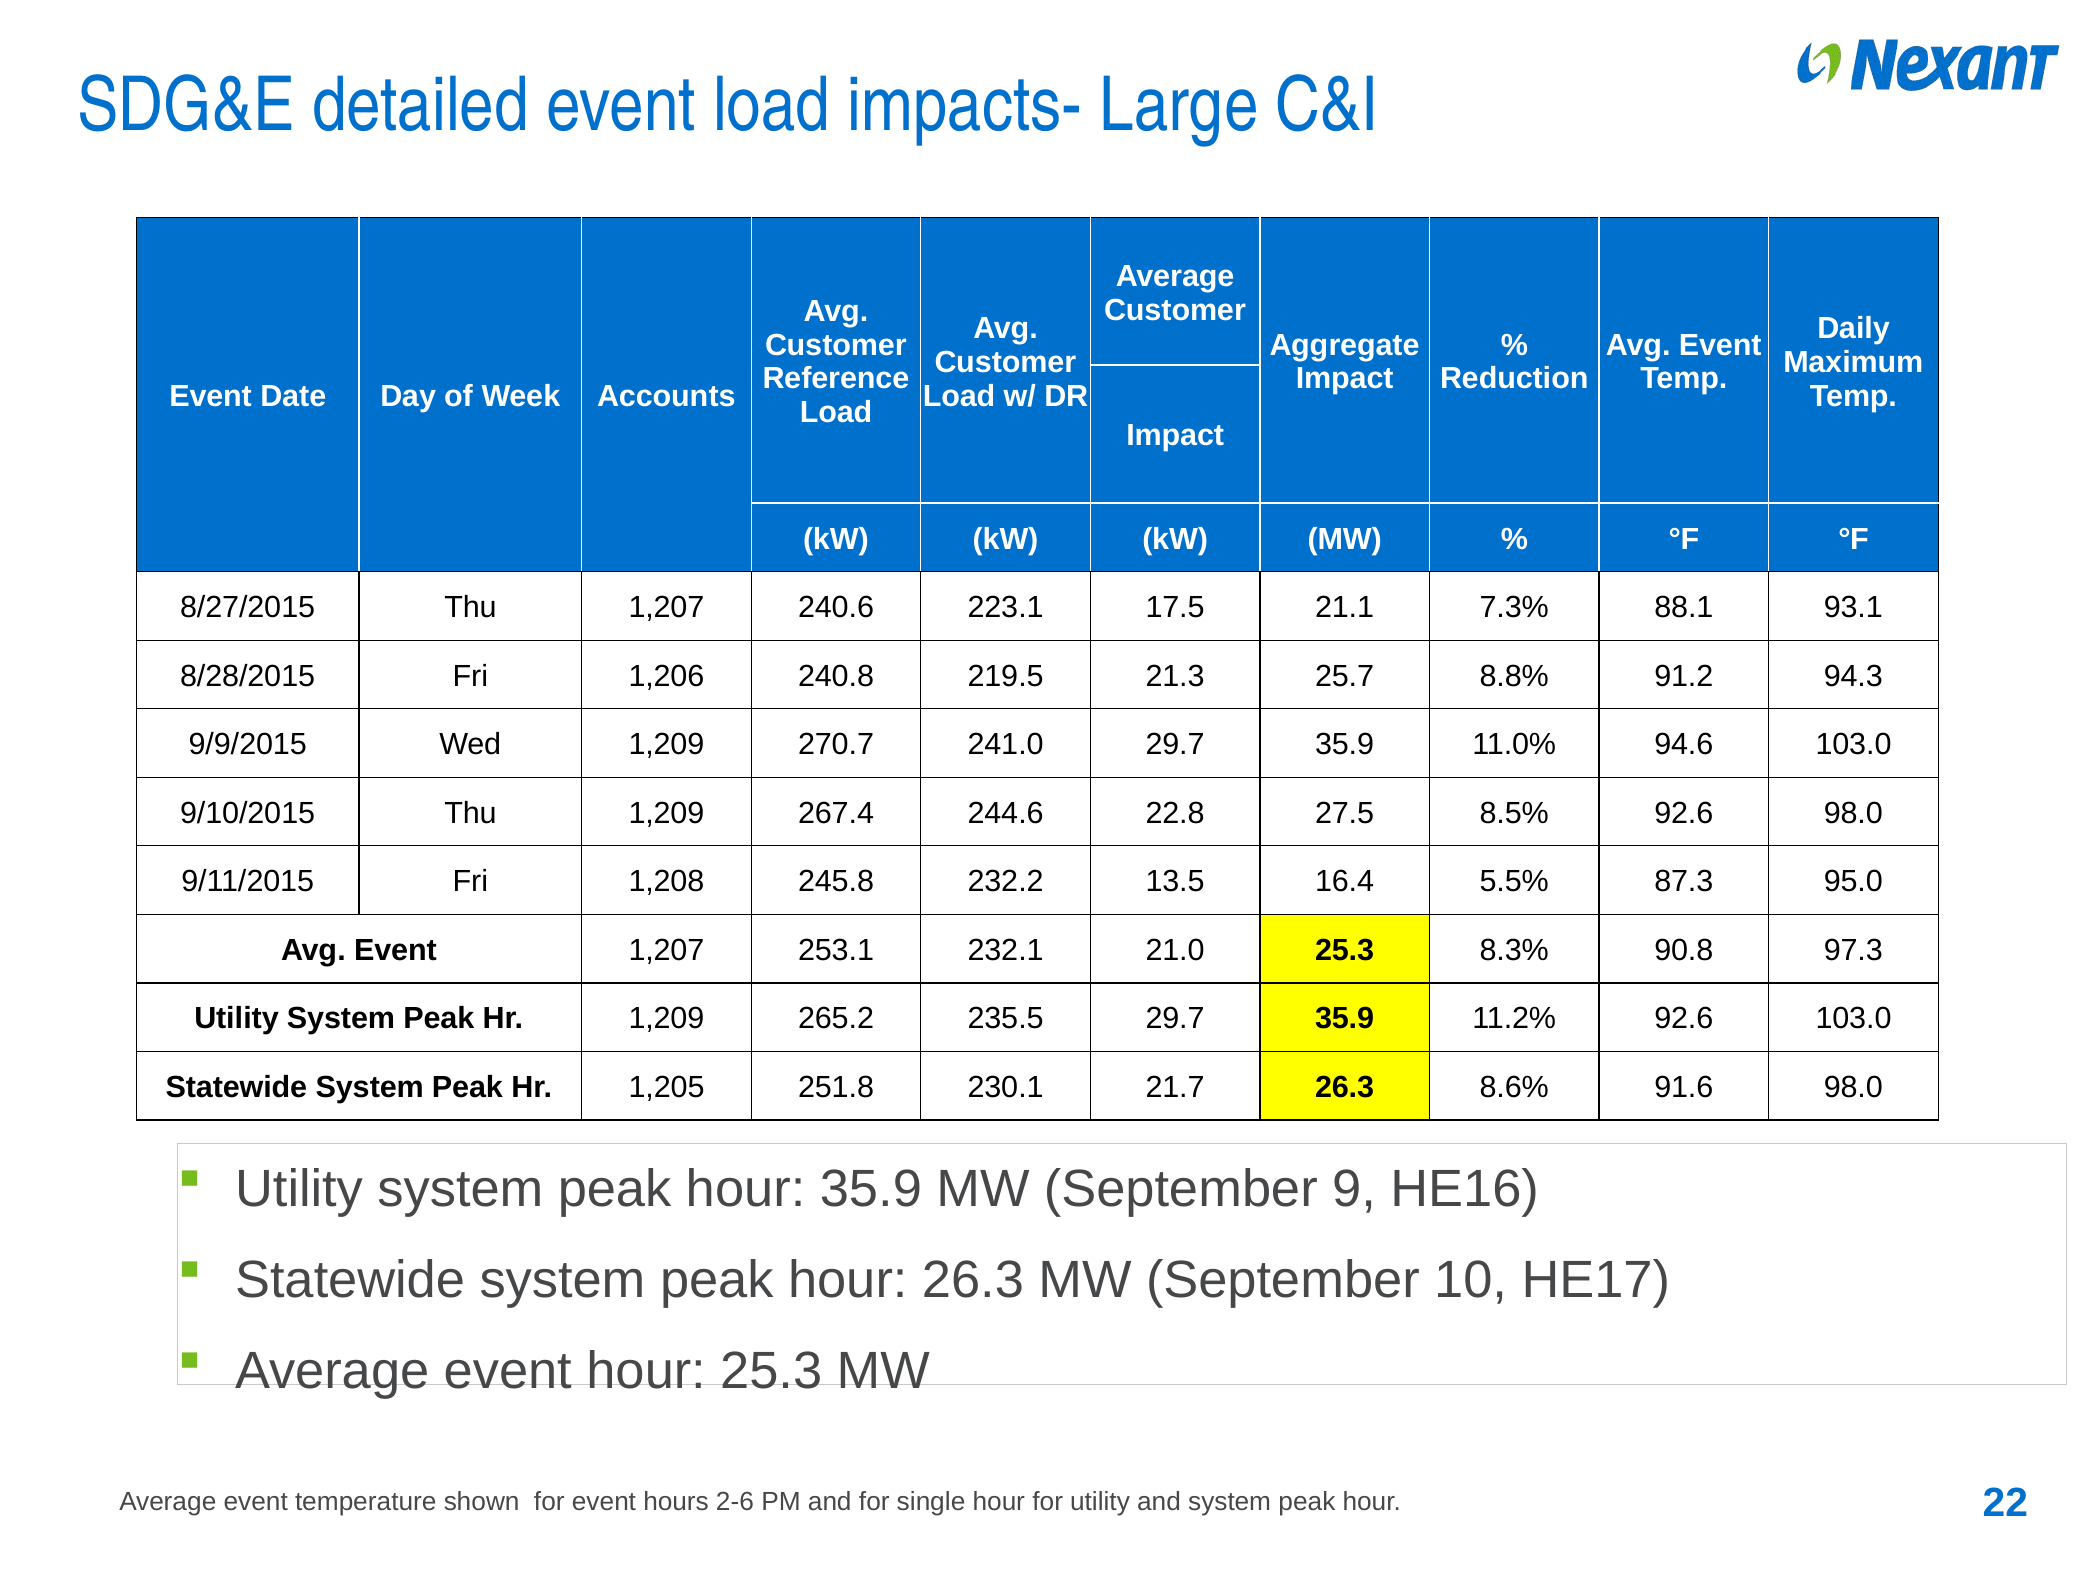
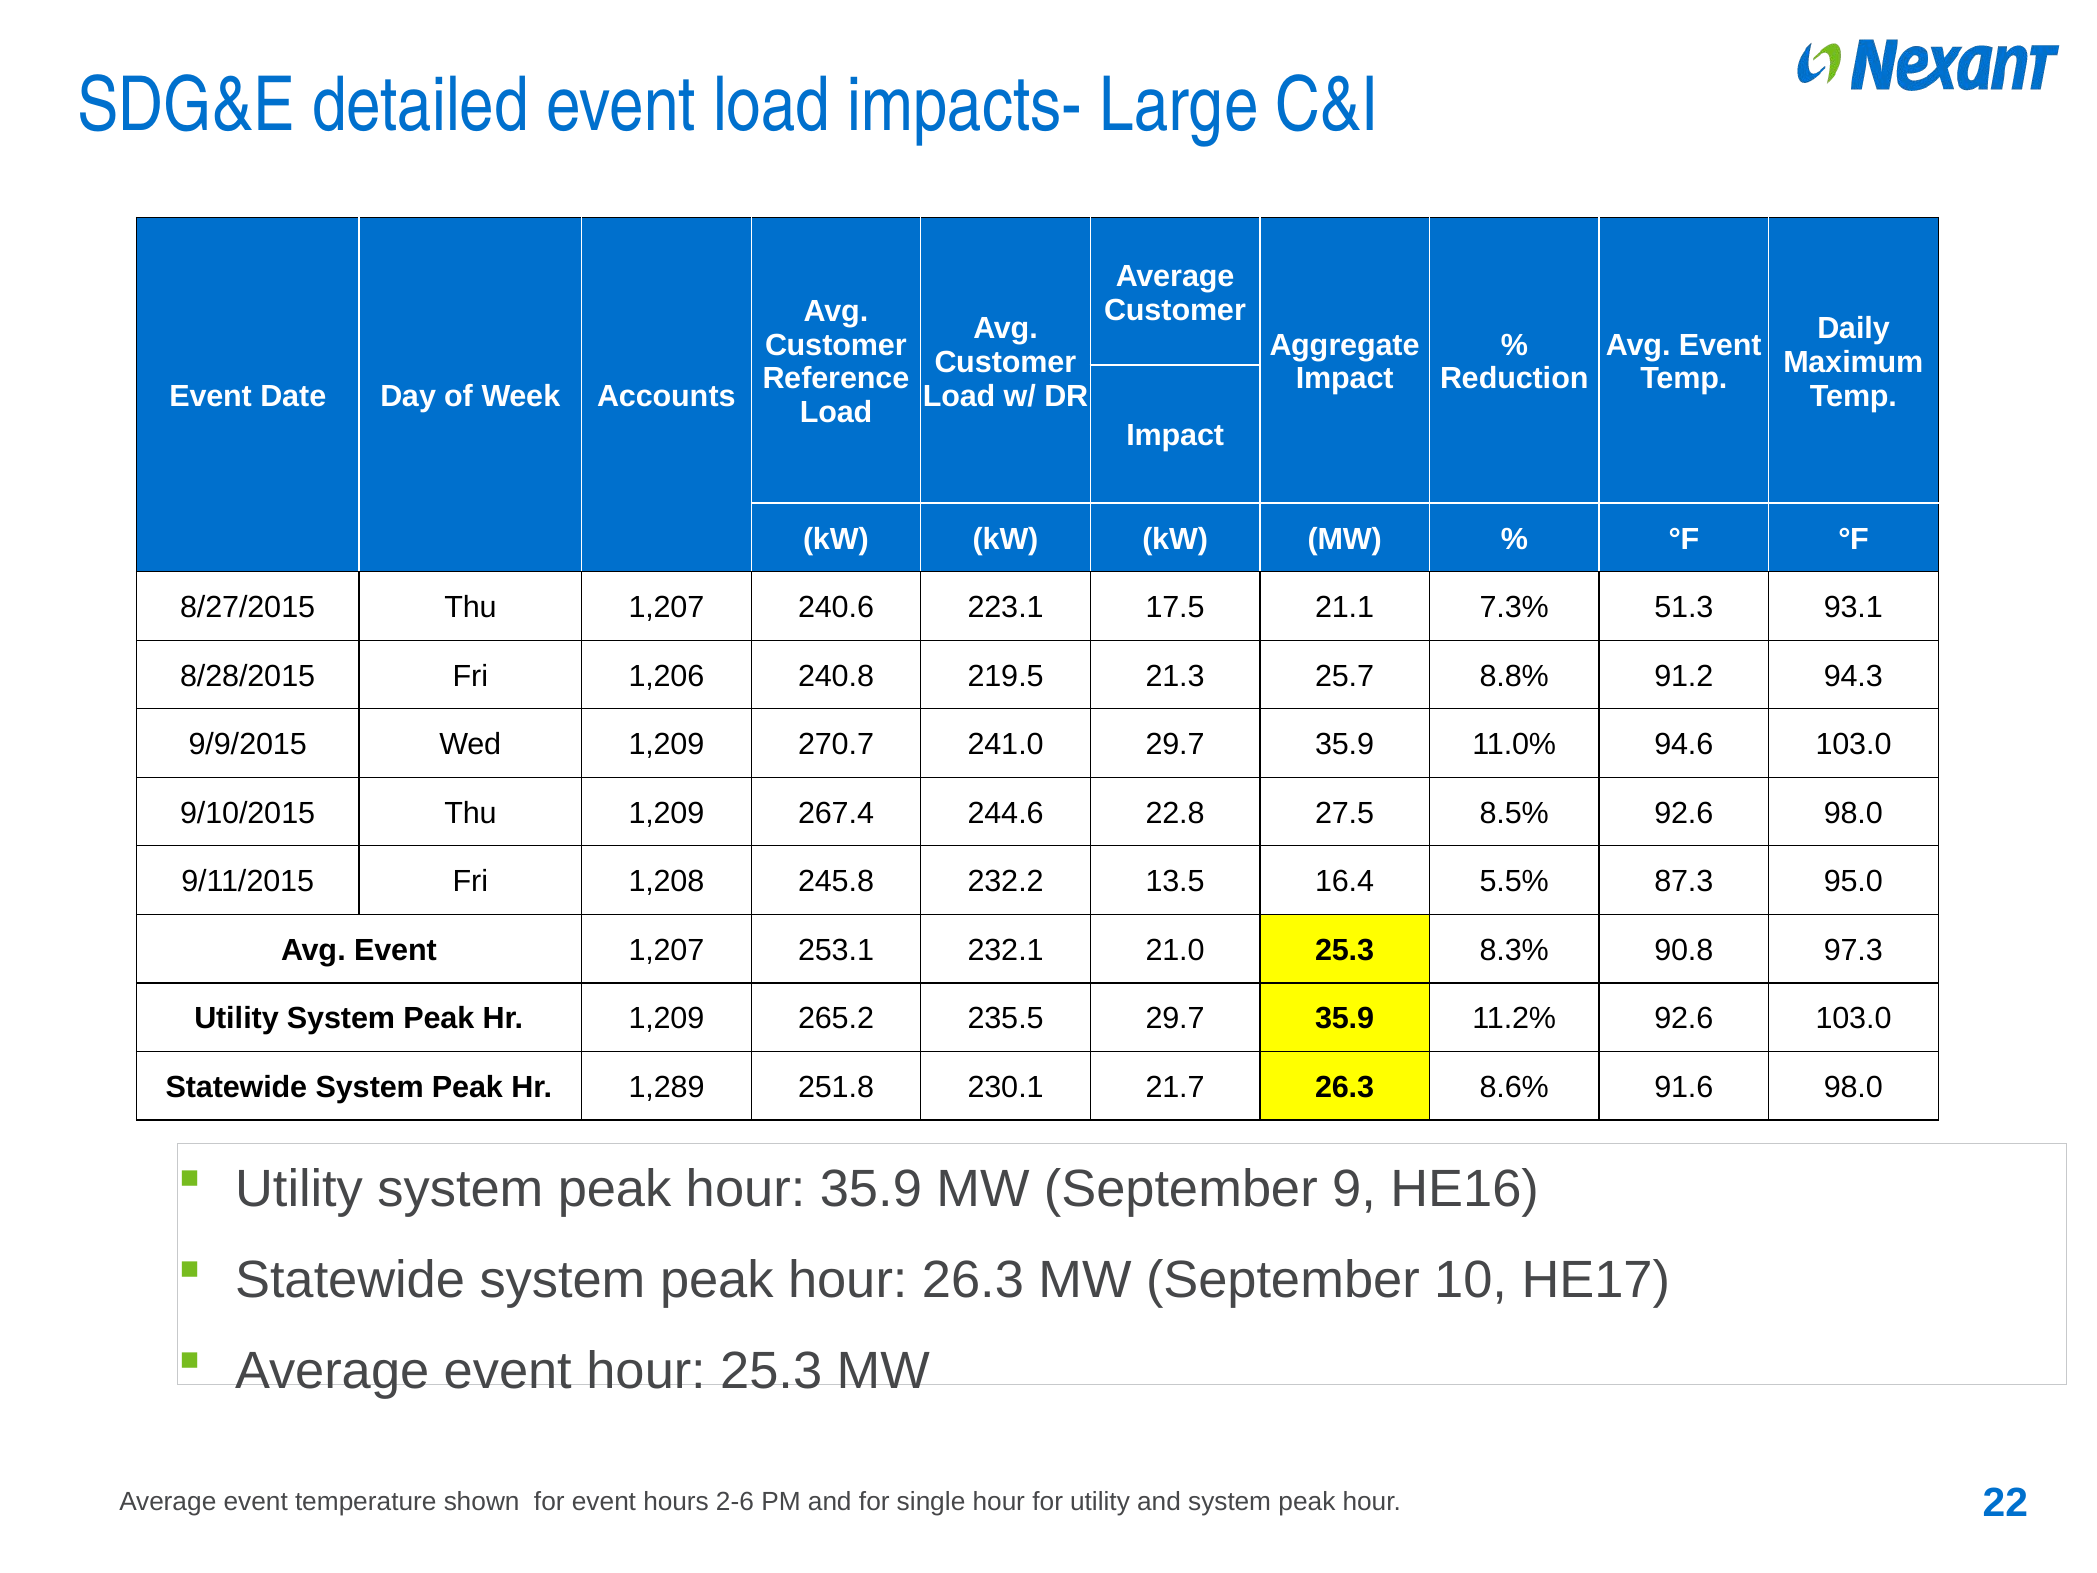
88.1: 88.1 -> 51.3
1,205: 1,205 -> 1,289
